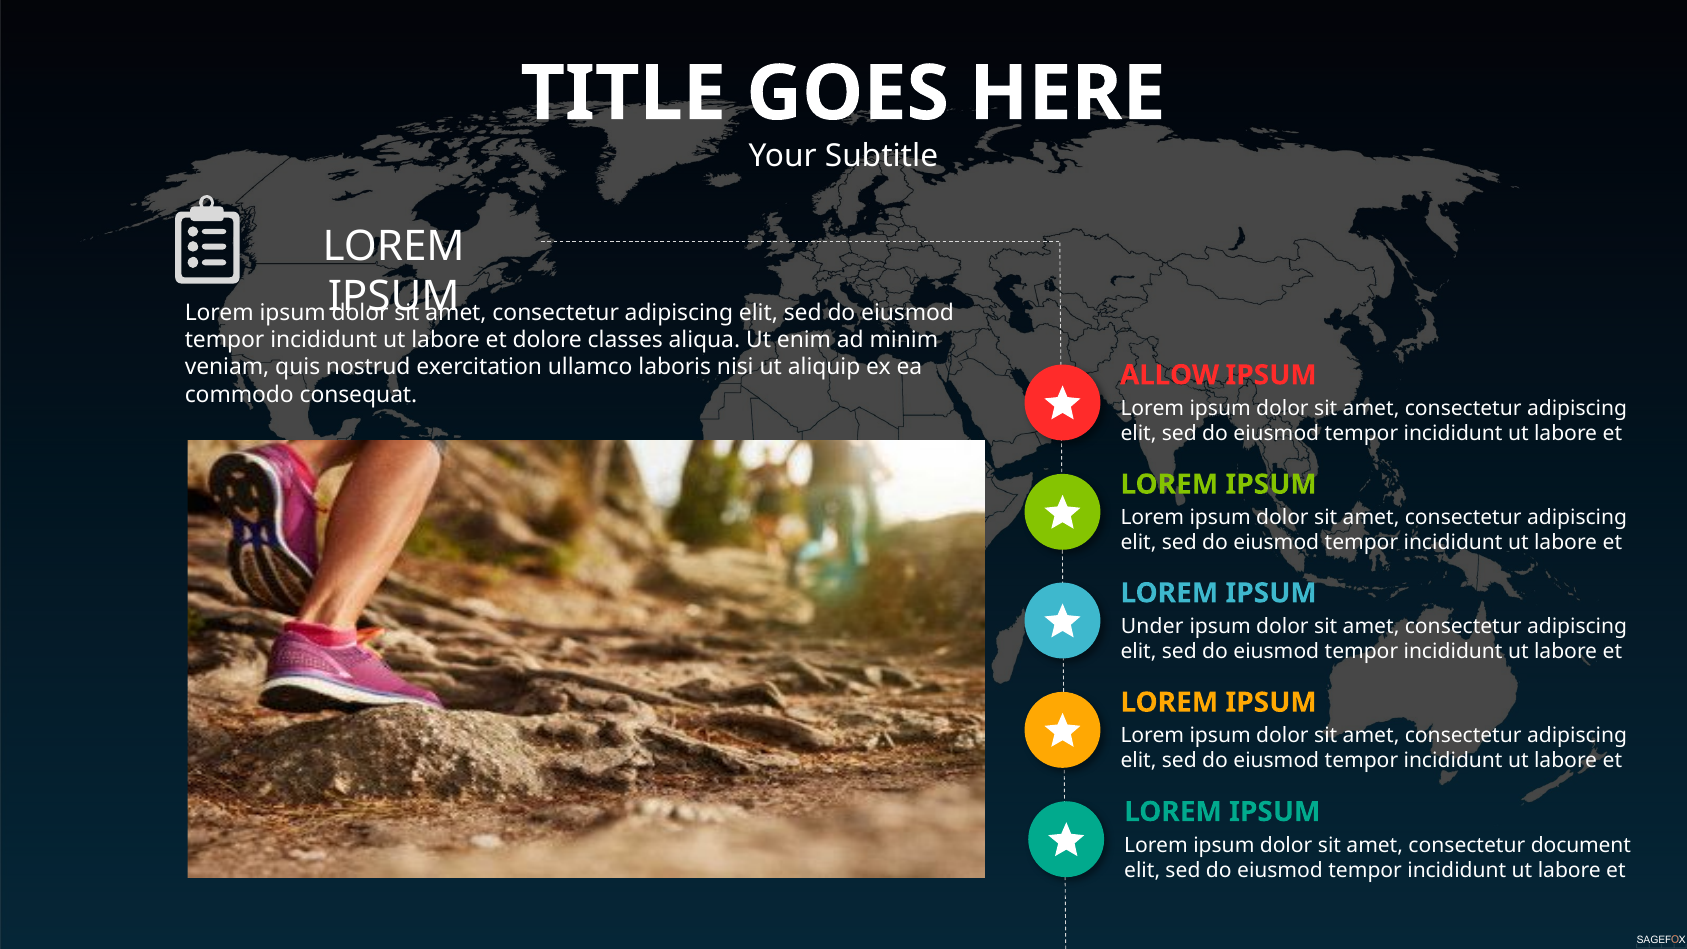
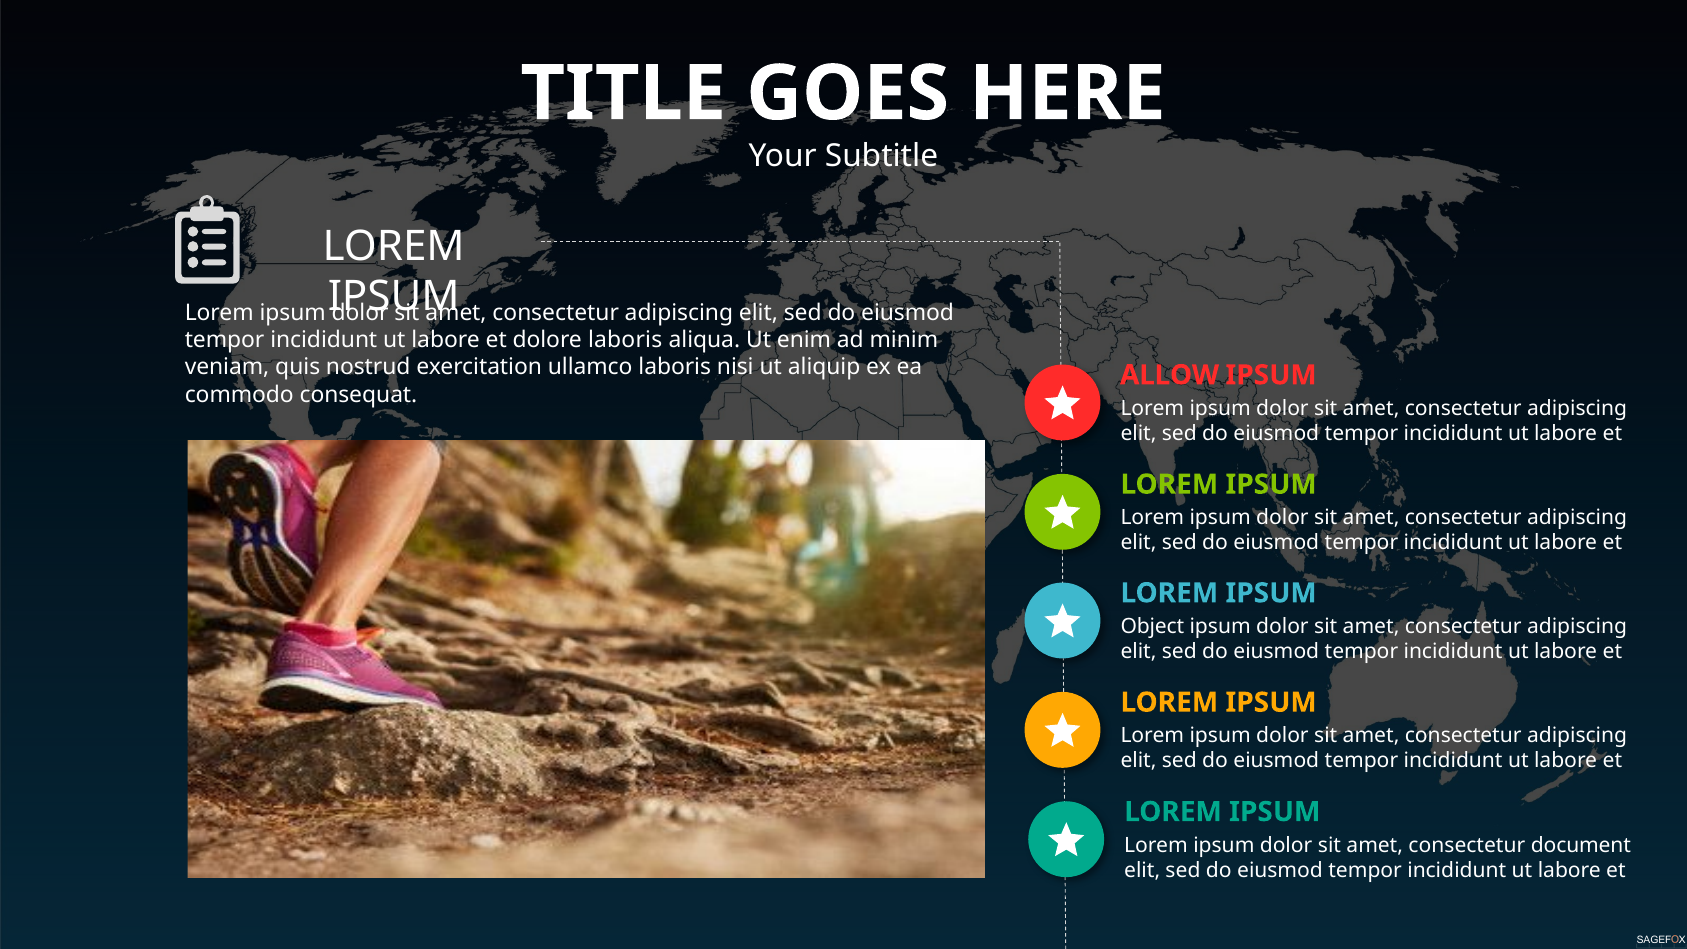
dolore classes: classes -> laboris
Under: Under -> Object
